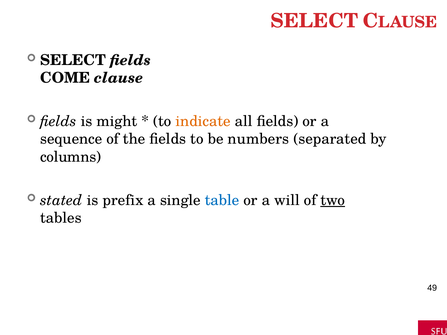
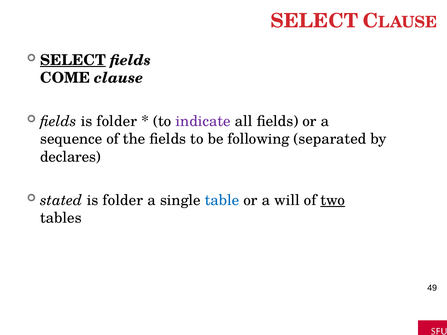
SELECT at (73, 60) underline: none -> present
fields is might: might -> folder
indicate colour: orange -> purple
numbers: numbers -> following
columns: columns -> declares
prefix at (123, 200): prefix -> folder
